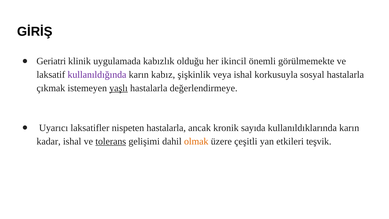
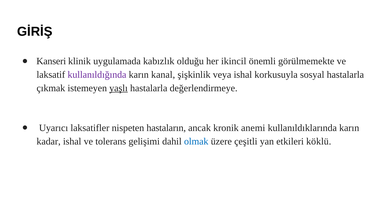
Geriatri: Geriatri -> Kanseri
kabız: kabız -> kanal
nispeten hastalarla: hastalarla -> hastaların
sayıda: sayıda -> anemi
tolerans underline: present -> none
olmak colour: orange -> blue
teşvik: teşvik -> köklü
